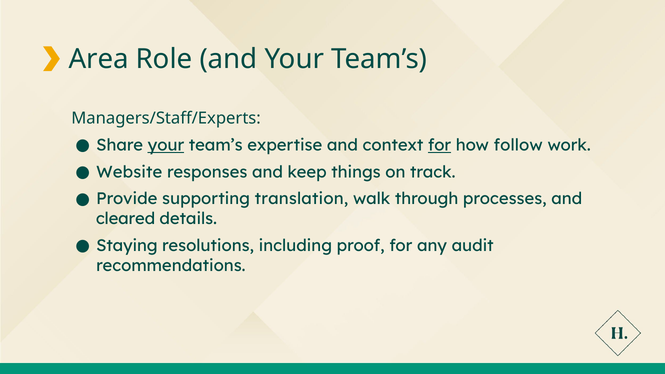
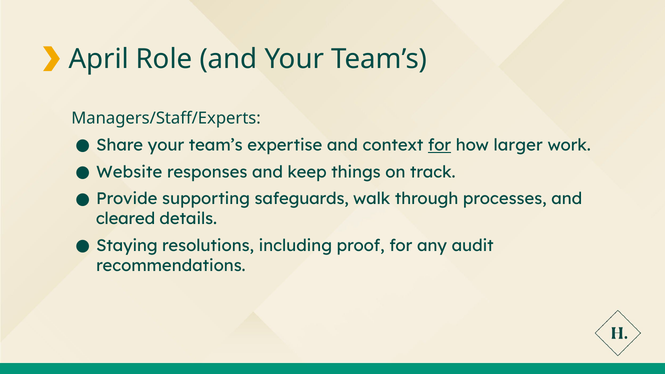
Area: Area -> April
your at (166, 145) underline: present -> none
follow: follow -> larger
translation: translation -> safeguards
